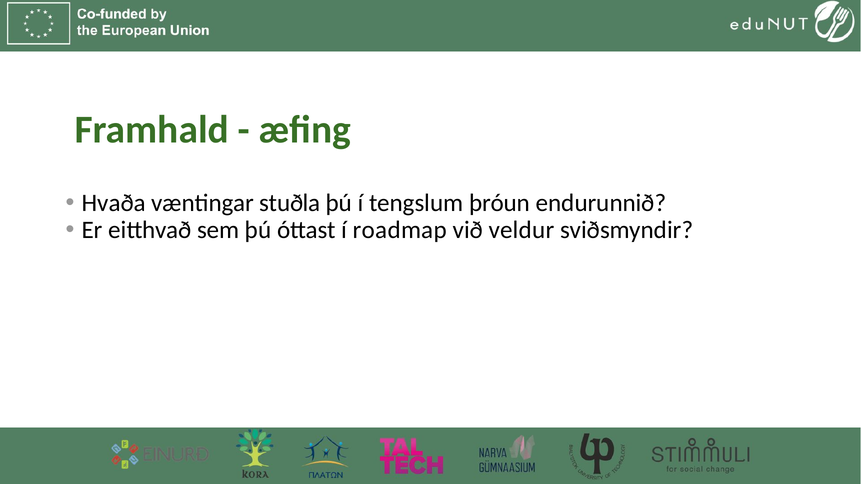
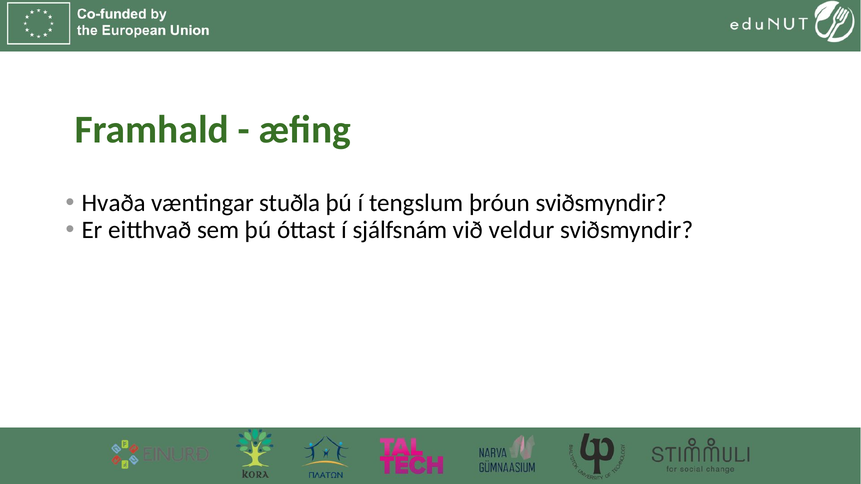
þróun endurunnið: endurunnið -> sviðsmyndir
roadmap: roadmap -> sjálfsnám
